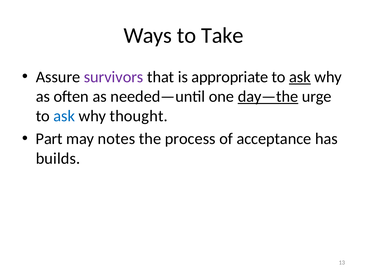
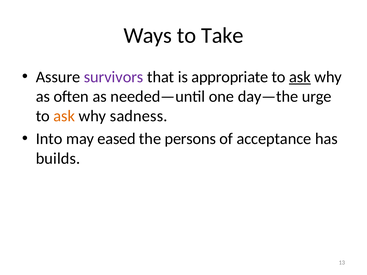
day—the underline: present -> none
ask at (64, 116) colour: blue -> orange
thought: thought -> sadness
Part: Part -> Into
notes: notes -> eased
process: process -> persons
